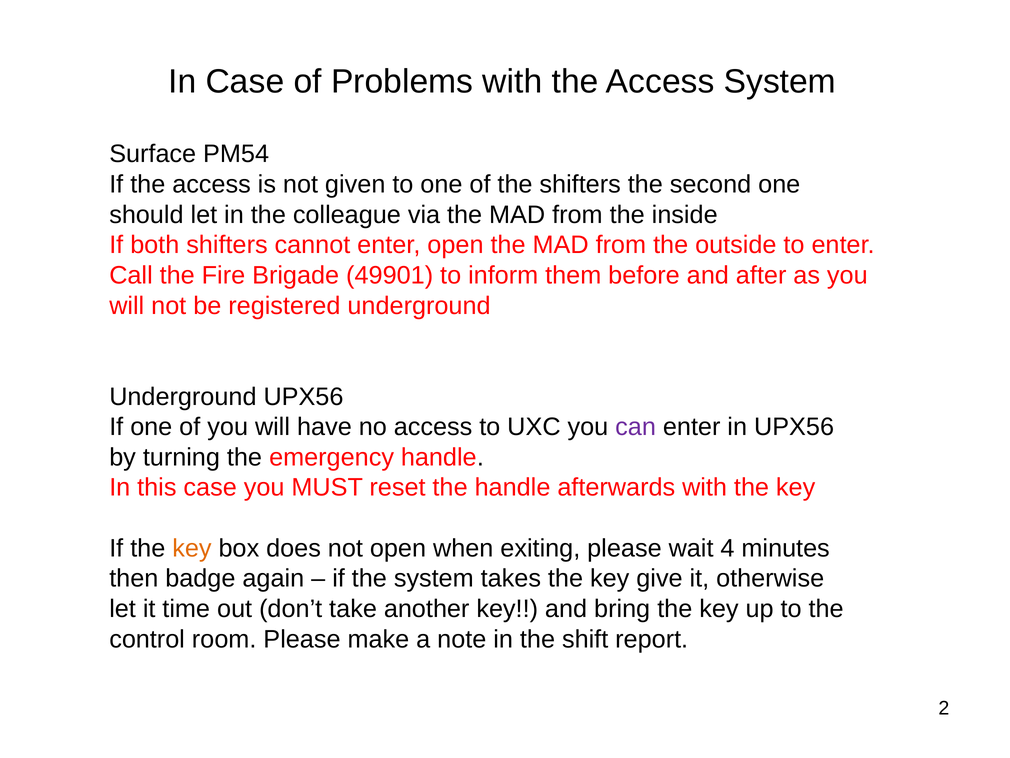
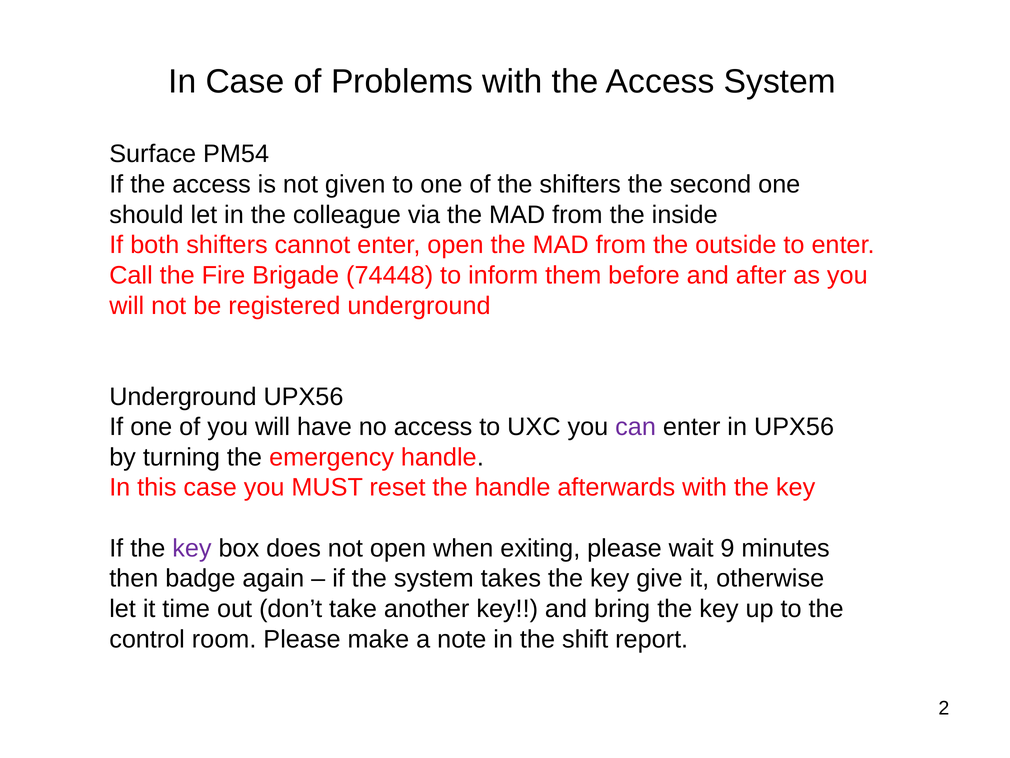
49901: 49901 -> 74448
key at (192, 548) colour: orange -> purple
4: 4 -> 9
